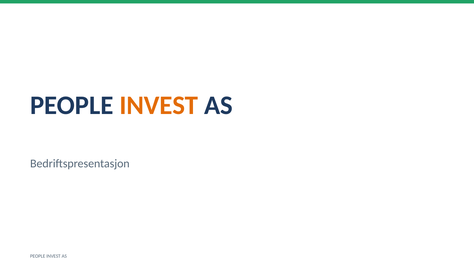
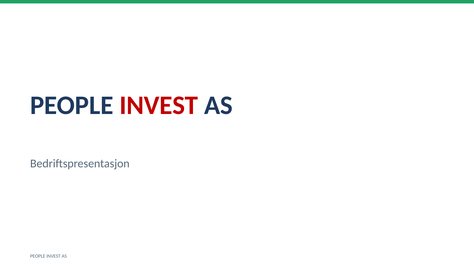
INVEST at (159, 105) colour: orange -> red
